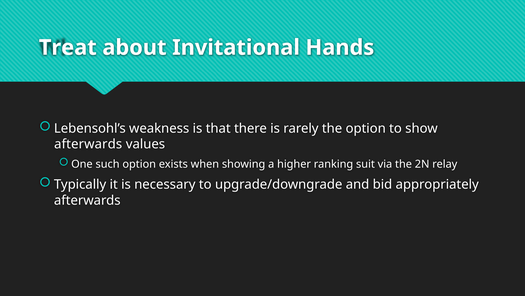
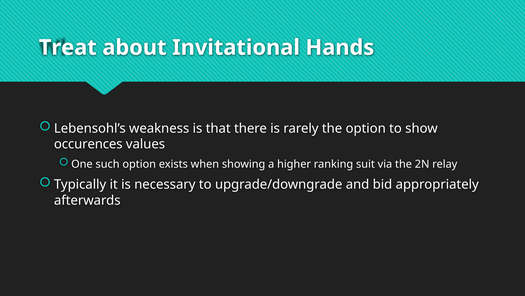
afterwards at (88, 144): afterwards -> occurences
